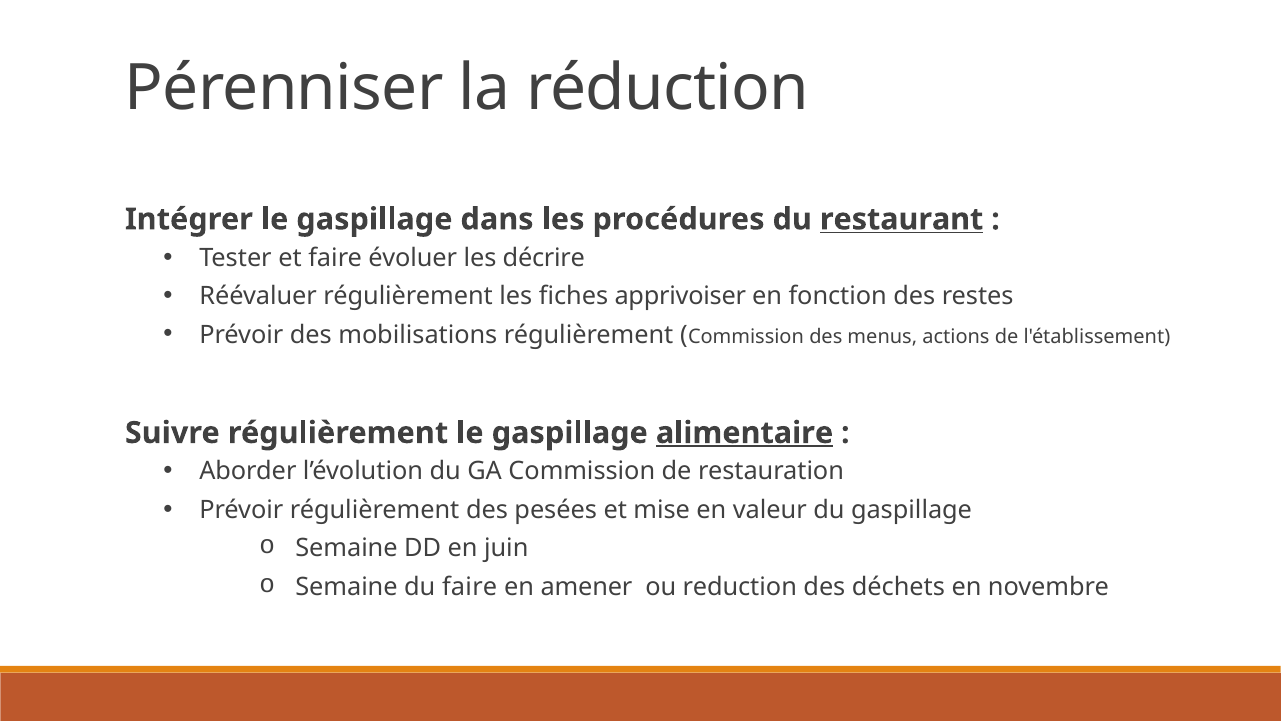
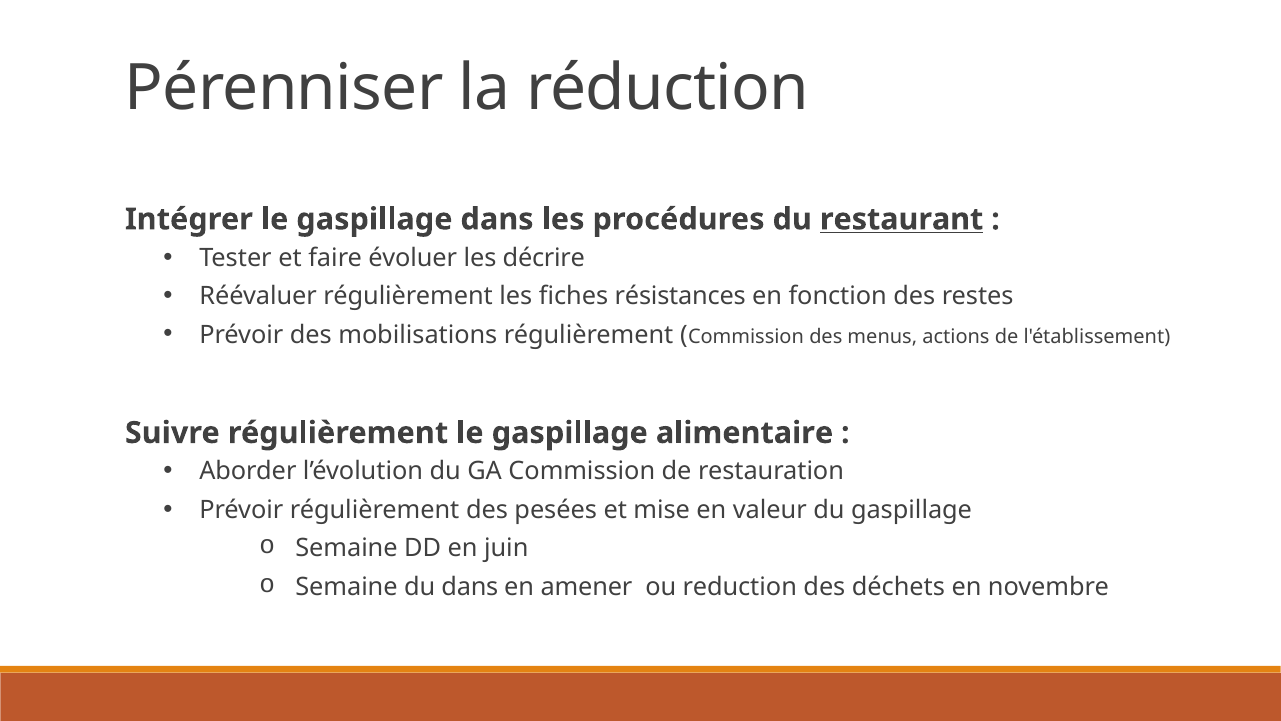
apprivoiser: apprivoiser -> résistances
alimentaire underline: present -> none
du faire: faire -> dans
